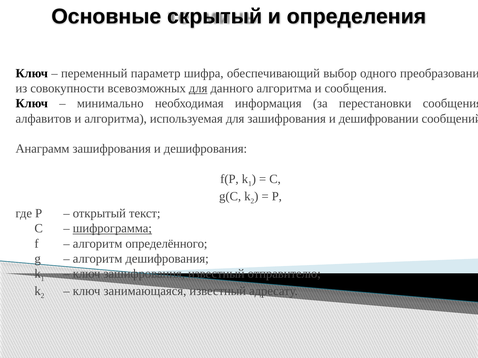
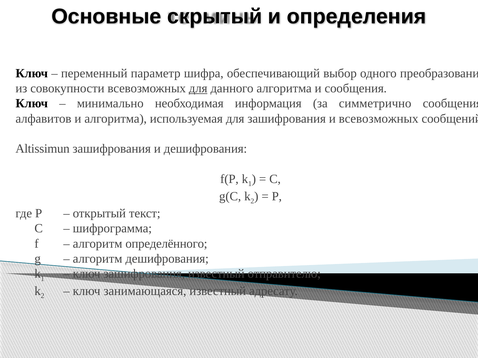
перестановки: перестановки -> симметрично
и дешифровании: дешифровании -> всевозможных
Анаграмм: Анаграмм -> Altissimun
шифрограмма underline: present -> none
